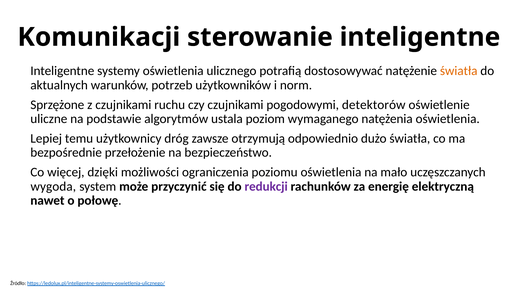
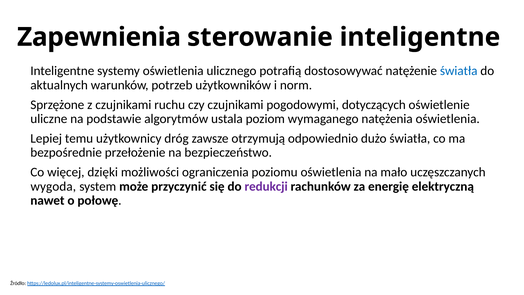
Komunikacji: Komunikacji -> Zapewnienia
światła at (459, 71) colour: orange -> blue
detektorów: detektorów -> dotyczących
